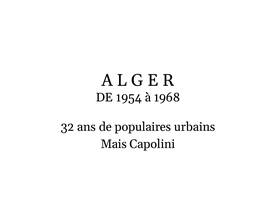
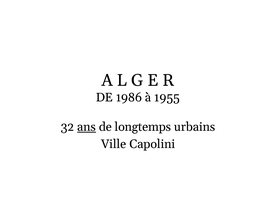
1954: 1954 -> 1986
1968: 1968 -> 1955
ans underline: none -> present
populaires: populaires -> longtemps
Mais: Mais -> Ville
